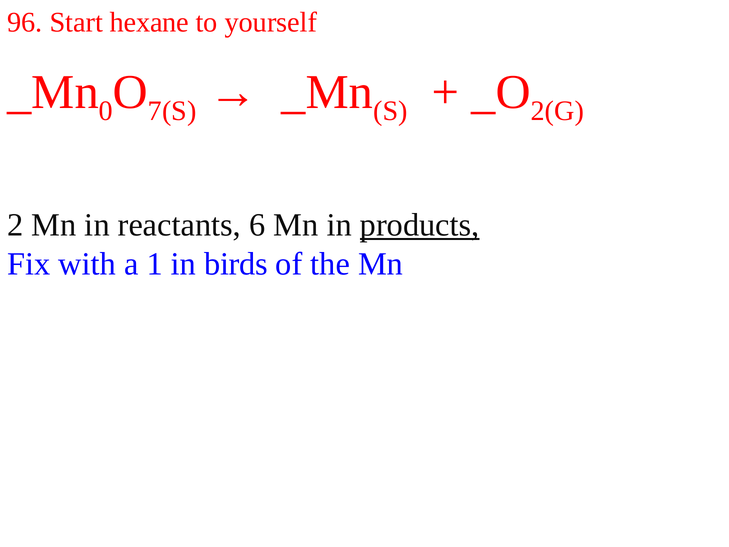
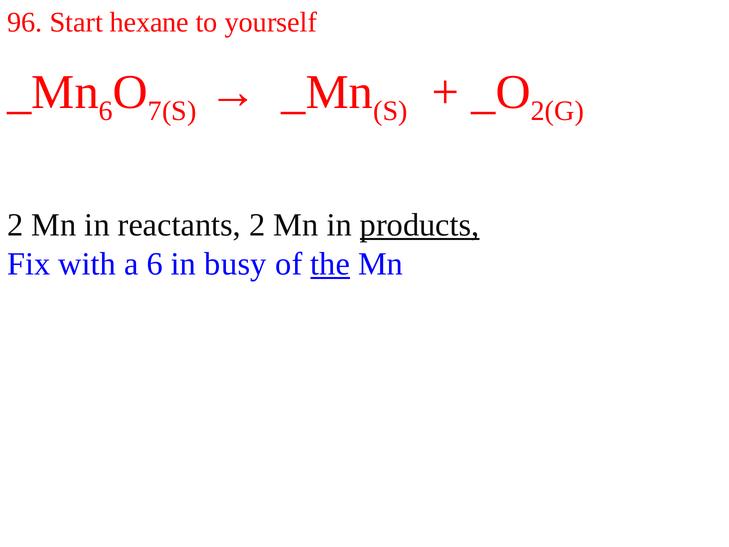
0 at (106, 111): 0 -> 6
reactants 6: 6 -> 2
a 1: 1 -> 6
birds: birds -> busy
the underline: none -> present
